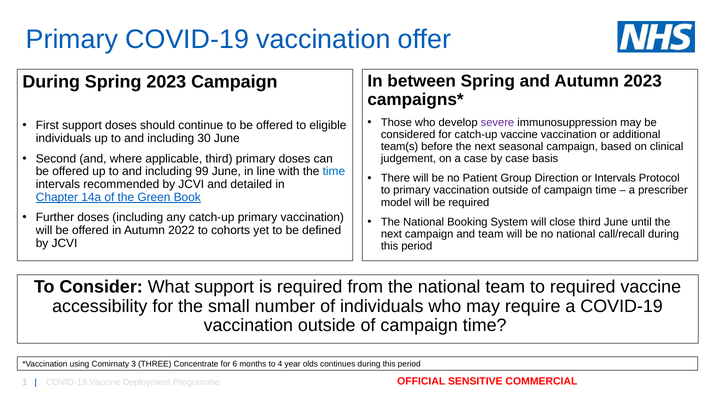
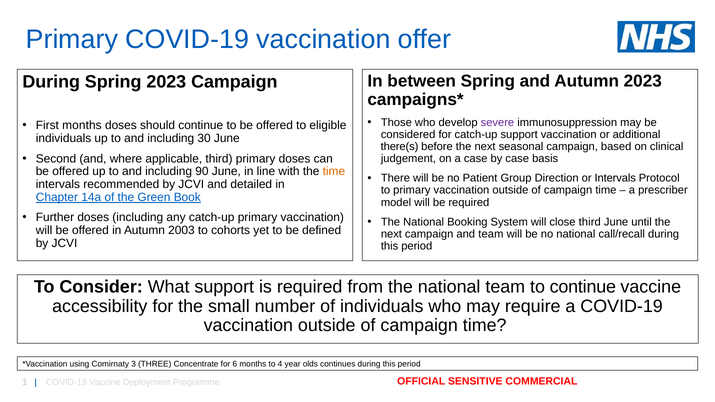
First support: support -> months
catch-up vaccine: vaccine -> support
team(s: team(s -> there(s
99: 99 -> 90
time at (334, 172) colour: blue -> orange
2022: 2022 -> 2003
to required: required -> continue
